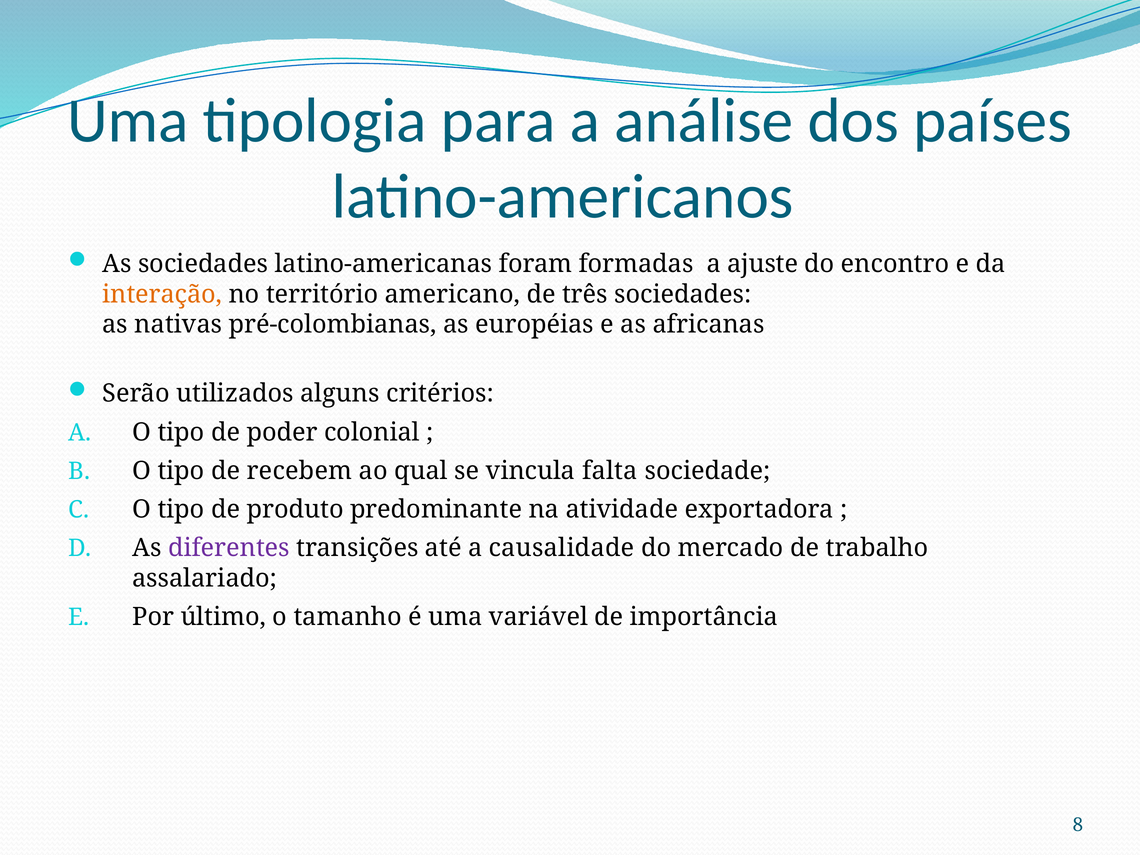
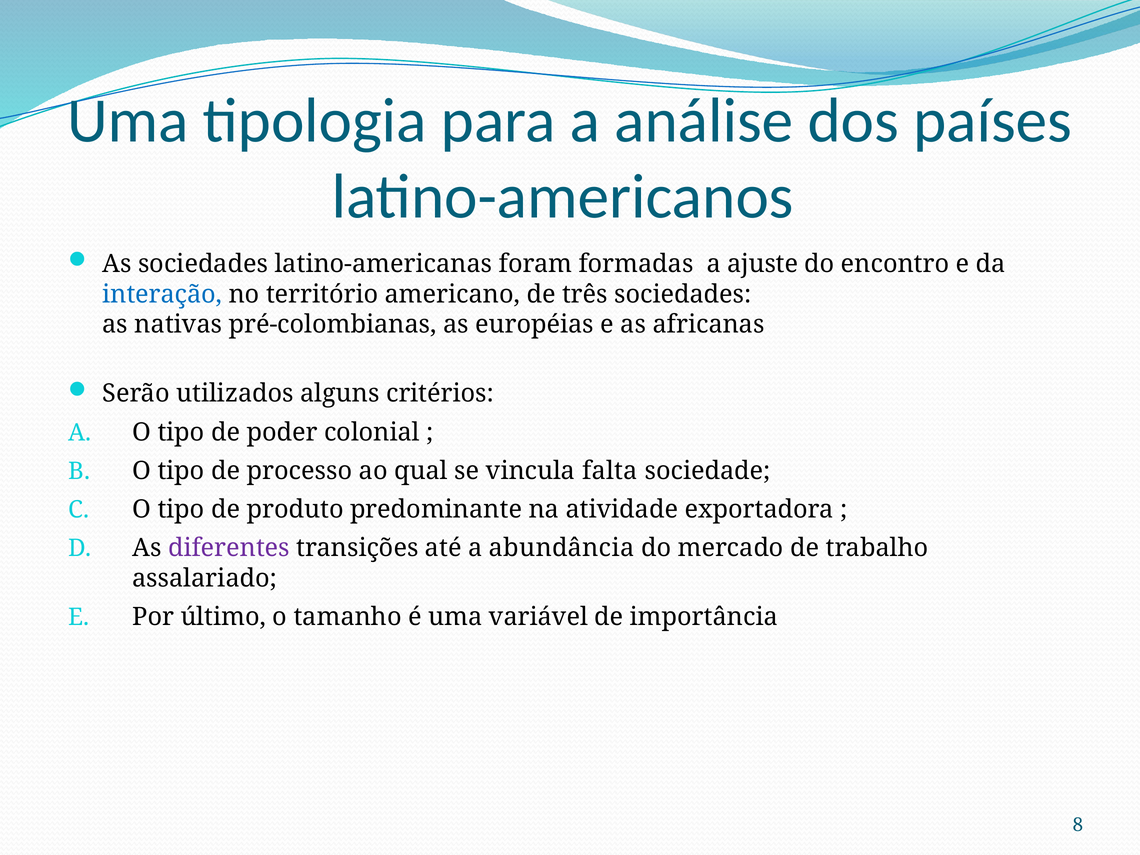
interação colour: orange -> blue
recebem: recebem -> processo
causalidade: causalidade -> abundância
